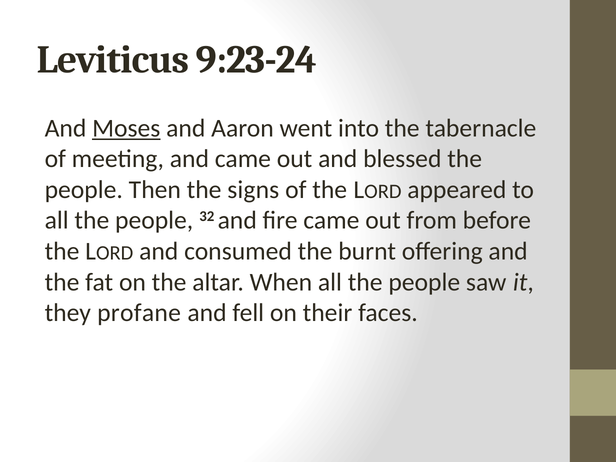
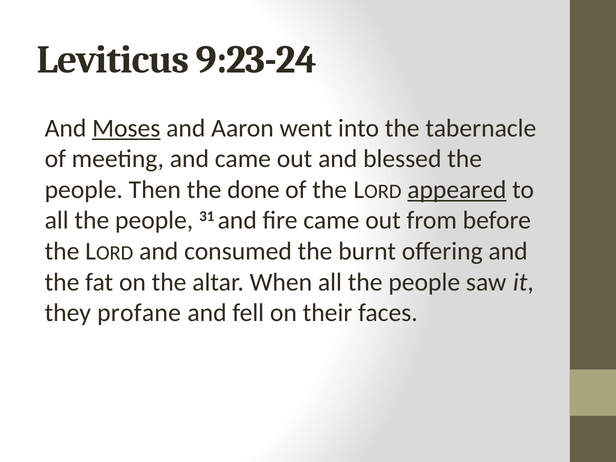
signs: signs -> done
appeared underline: none -> present
32: 32 -> 31
